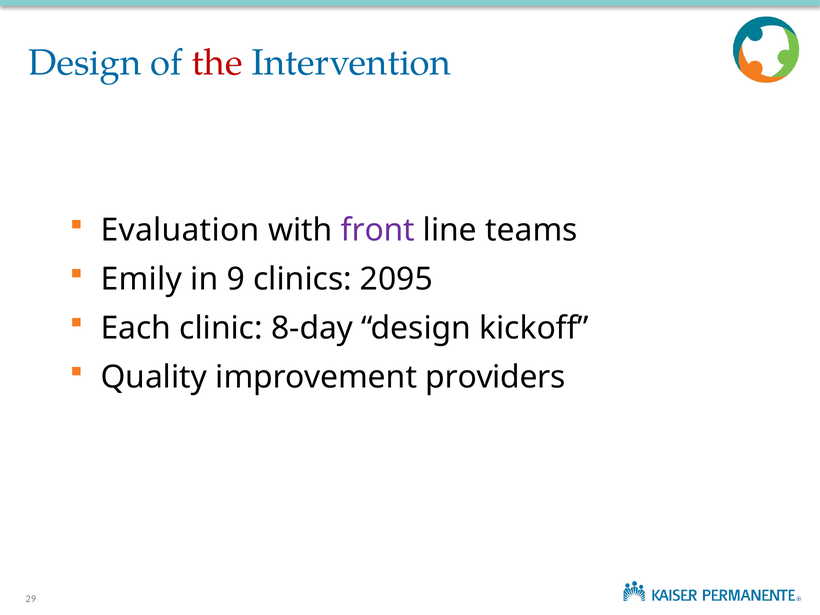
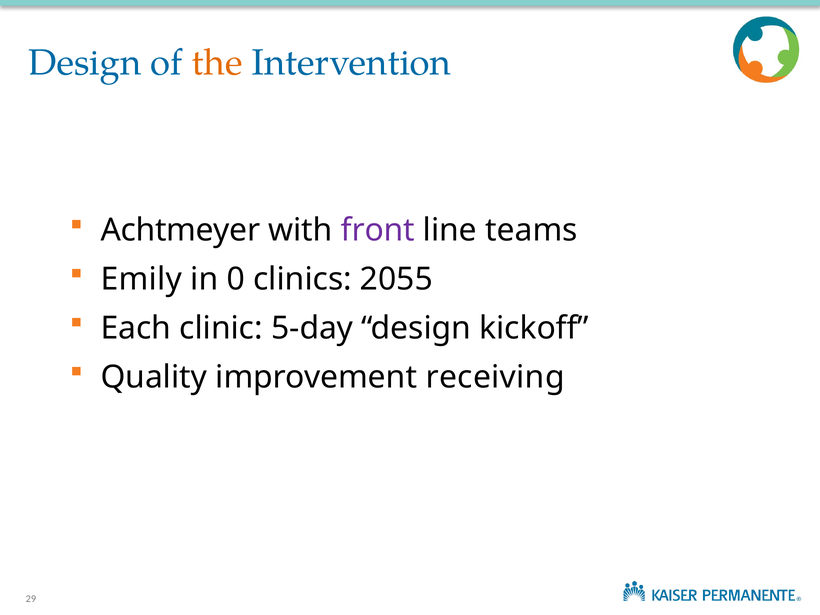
the colour: red -> orange
Evaluation: Evaluation -> Achtmeyer
9: 9 -> 0
2095: 2095 -> 2055
8-day: 8-day -> 5-day
providers: providers -> receiving
